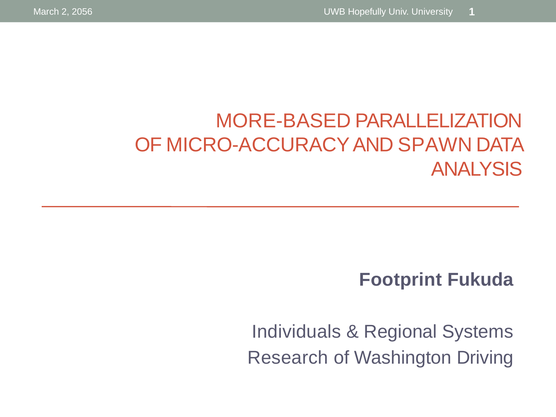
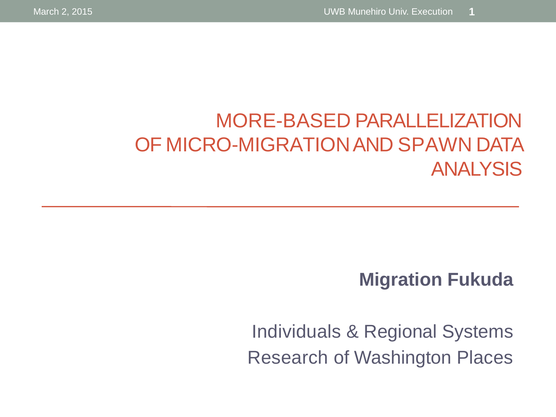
2056: 2056 -> 2015
Hopefully: Hopefully -> Munehiro
University: University -> Execution
MICRO-ACCURACY: MICRO-ACCURACY -> MICRO-MIGRATION
Footprint: Footprint -> Migration
Driving: Driving -> Places
